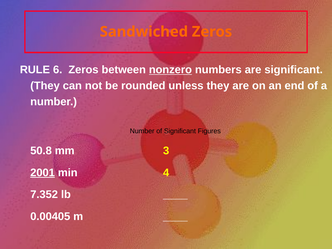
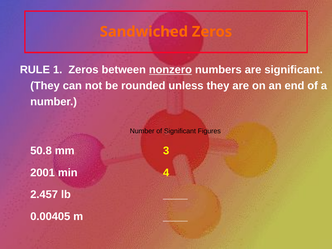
6: 6 -> 1
2001 underline: present -> none
7.352: 7.352 -> 2.457
